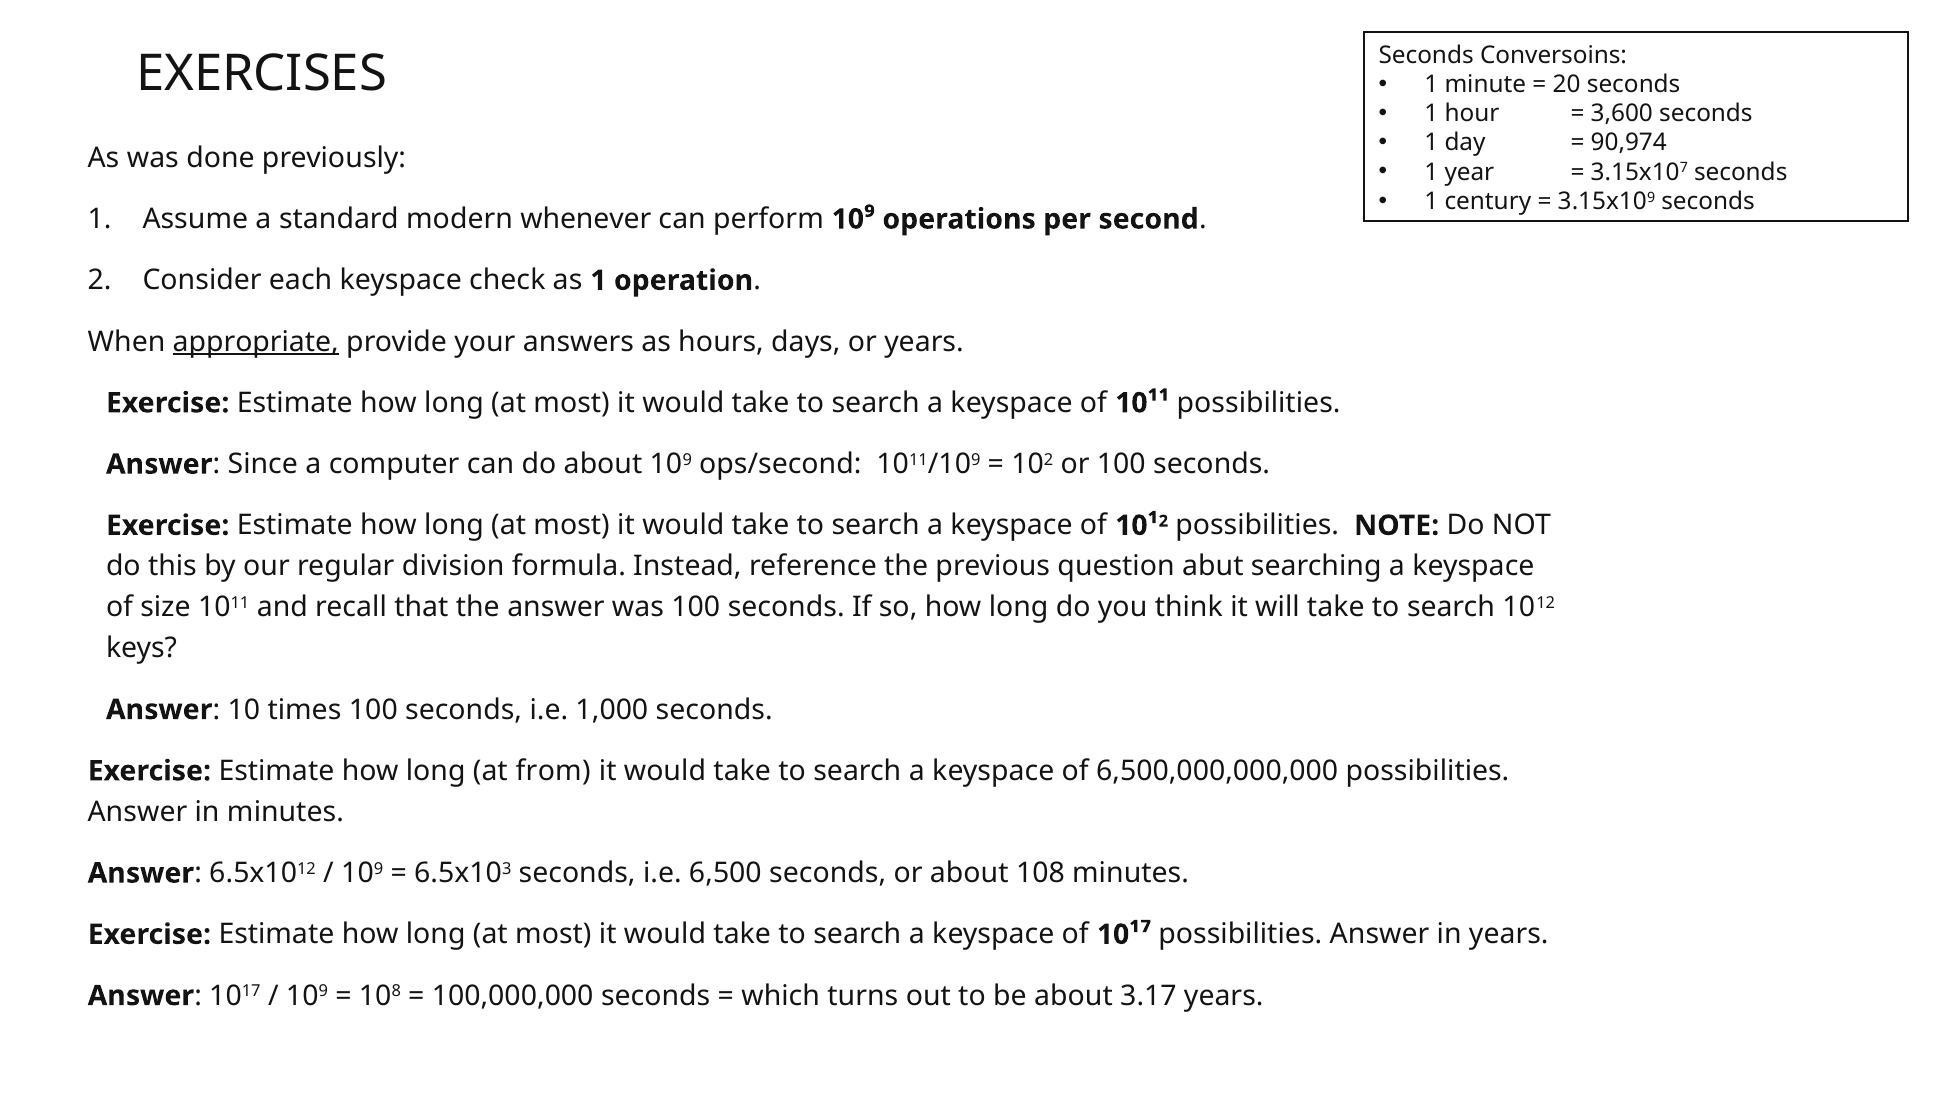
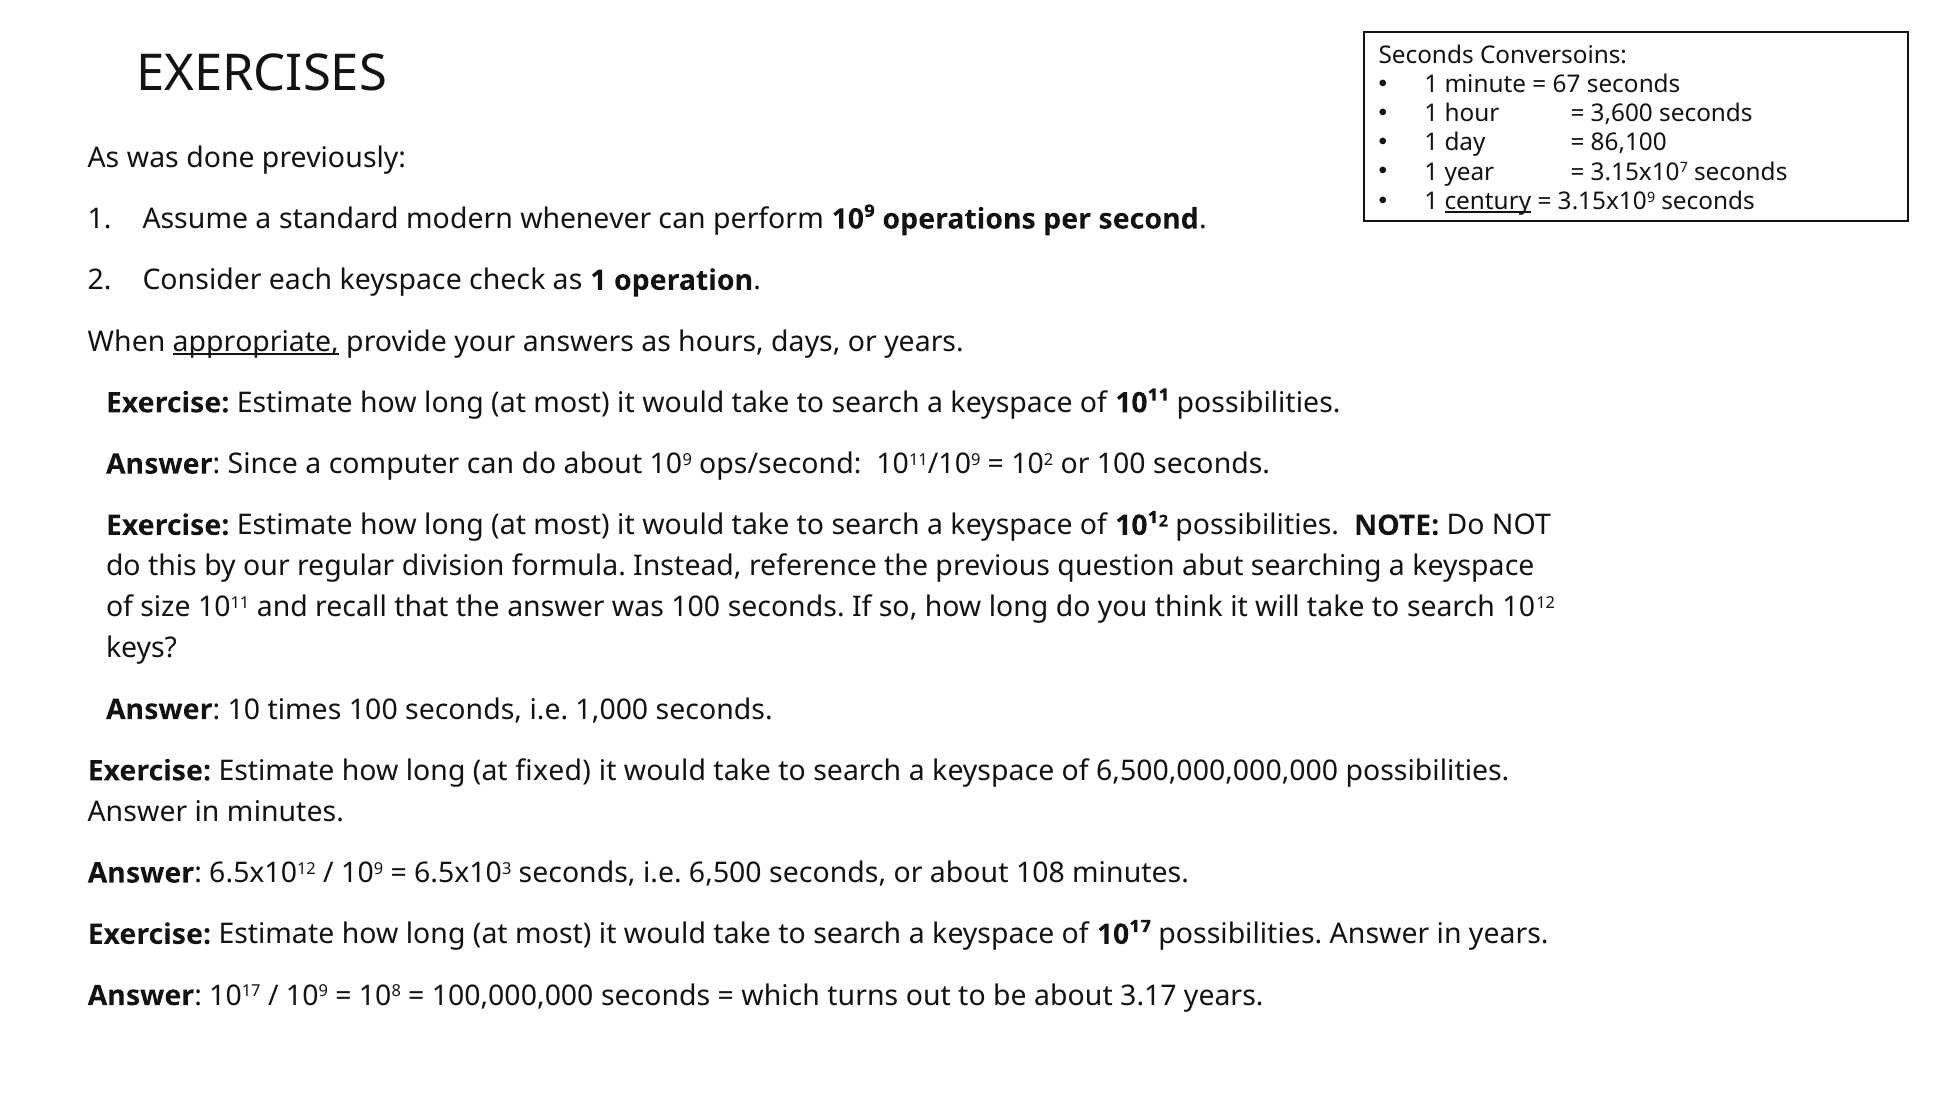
20: 20 -> 67
90,974: 90,974 -> 86,100
century underline: none -> present
from: from -> fixed
